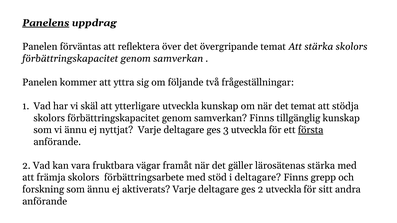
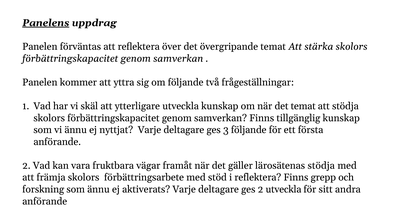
3 utveckla: utveckla -> följande
första underline: present -> none
lärosätenas stärka: stärka -> stödja
i deltagare: deltagare -> reflektera
